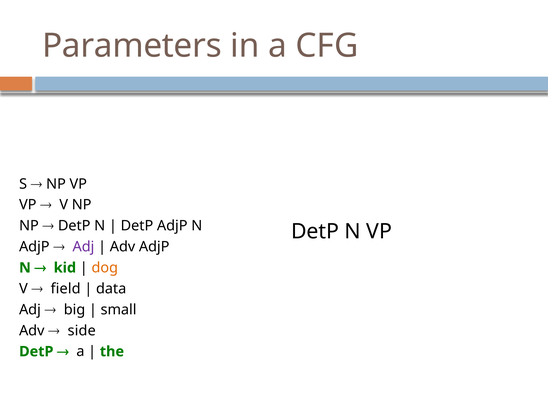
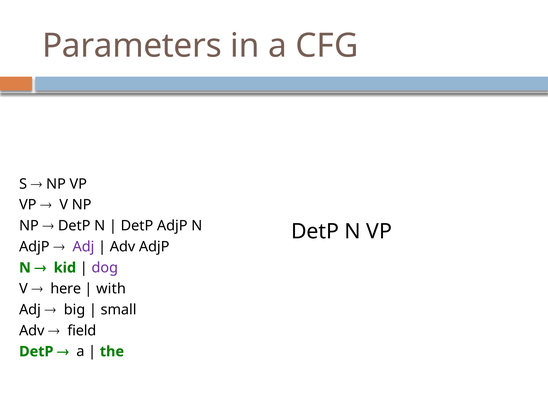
dog colour: orange -> purple
field: field -> here
data: data -> with
side: side -> field
